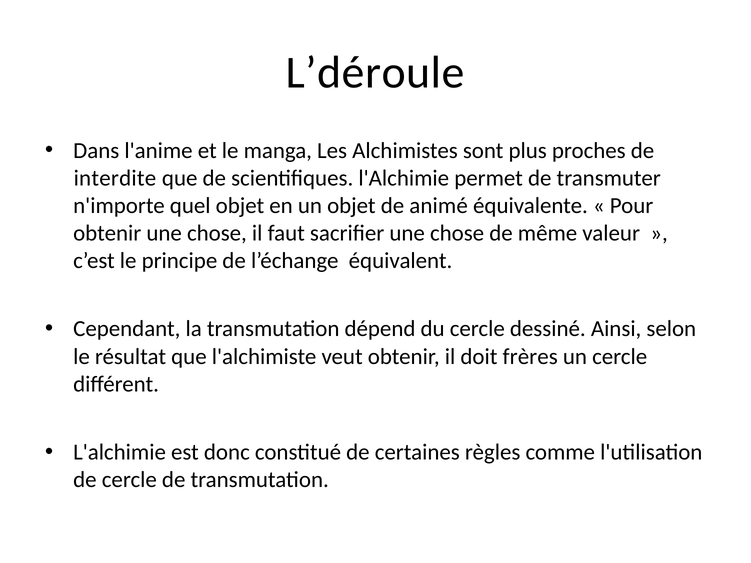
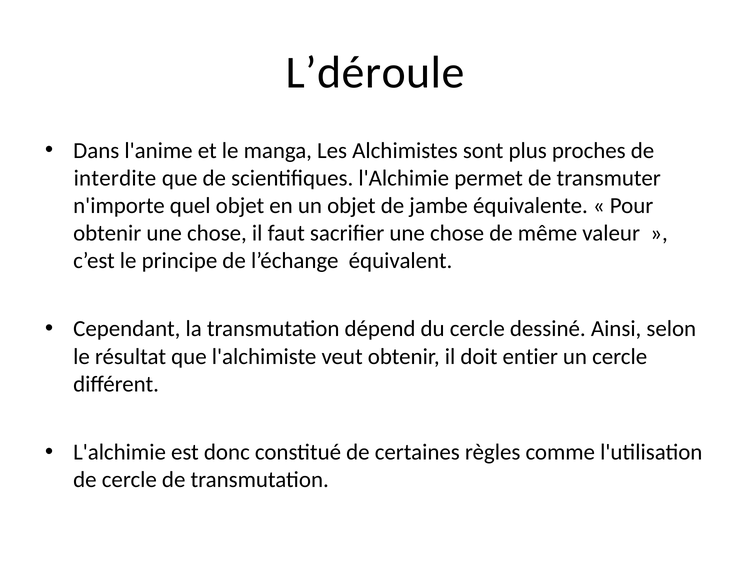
animé: animé -> jambe
frères: frères -> entier
